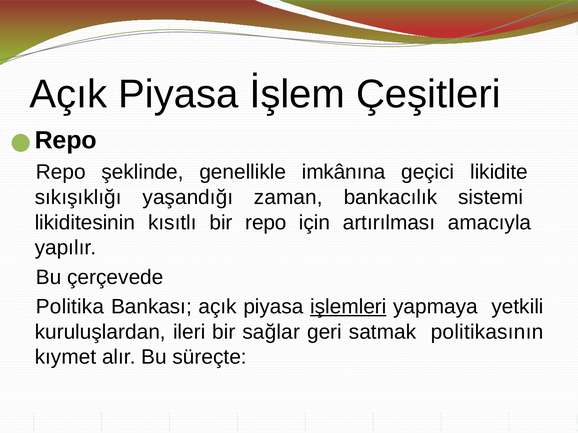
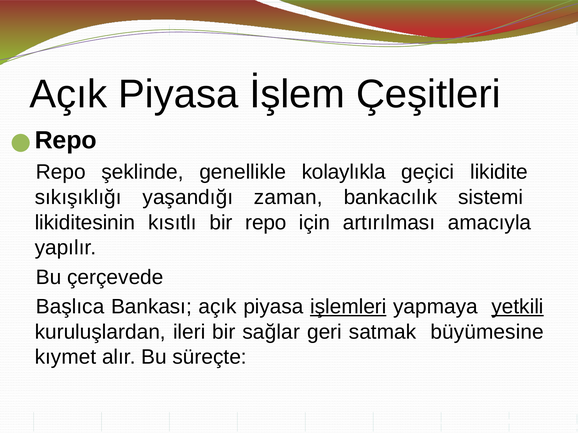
imkânına: imkânına -> kolaylıkla
Politika: Politika -> Başlıca
yetkili underline: none -> present
politikasının: politikasının -> büyümesine
